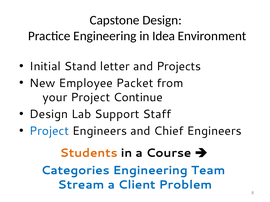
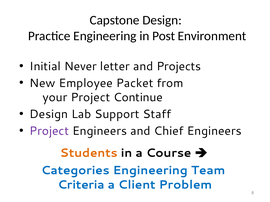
Idea: Idea -> Post
Stand: Stand -> Never
Project at (49, 131) colour: blue -> purple
Stream: Stream -> Criteria
